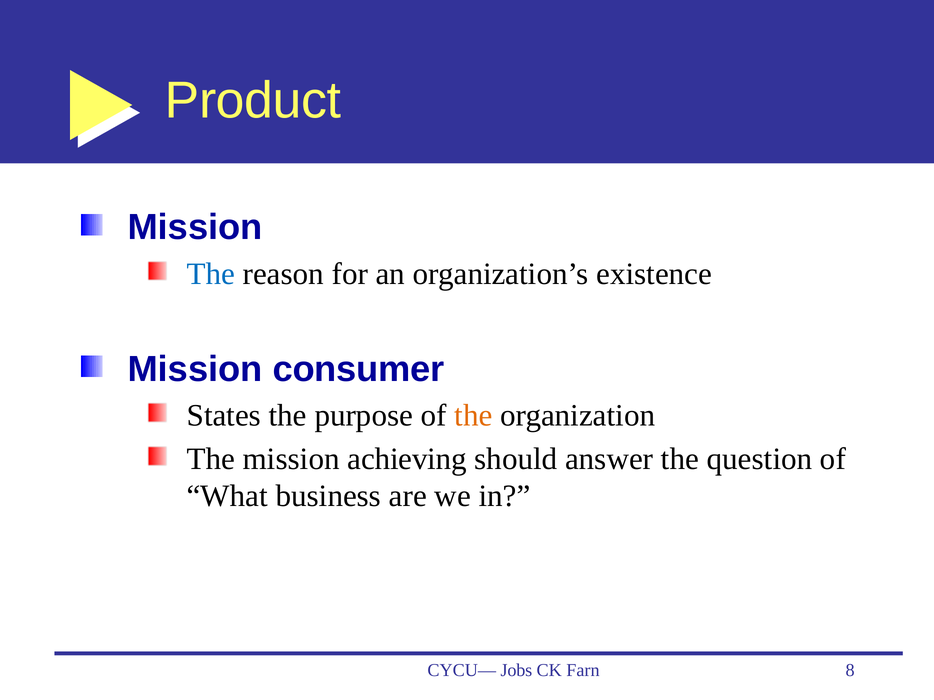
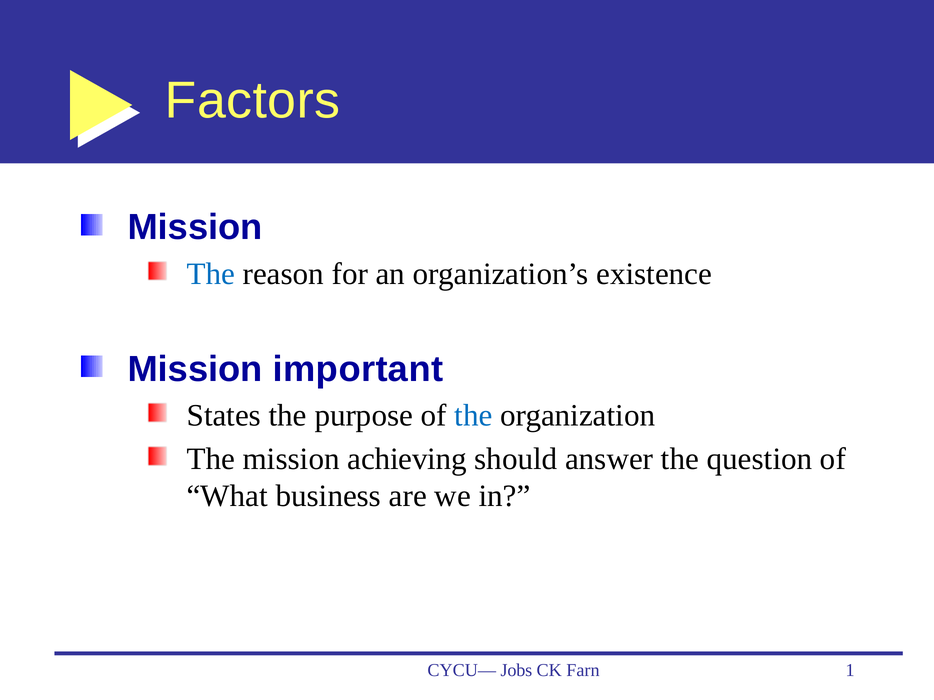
Product: Product -> Factors
consumer: consumer -> important
the at (473, 416) colour: orange -> blue
8: 8 -> 1
